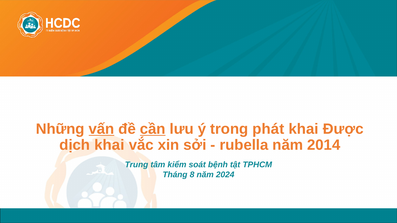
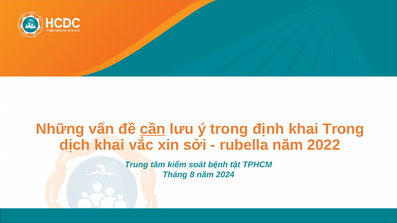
vấn underline: present -> none
phát: phát -> định
khai Được: Được -> Trong
2014: 2014 -> 2022
